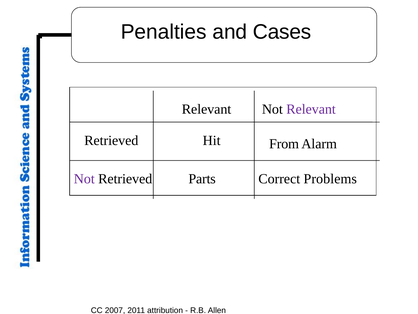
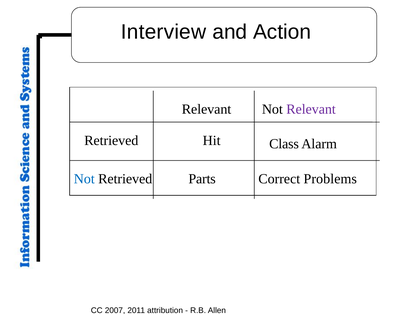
Penalties: Penalties -> Interview
Cases: Cases -> Action
From: From -> Class
Not at (84, 179) colour: purple -> blue
